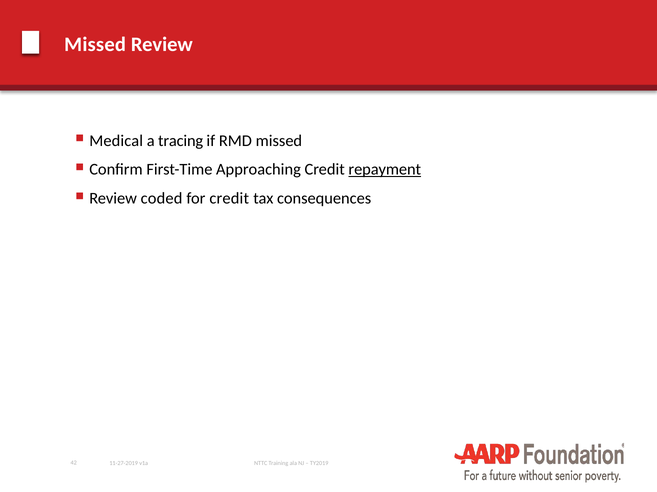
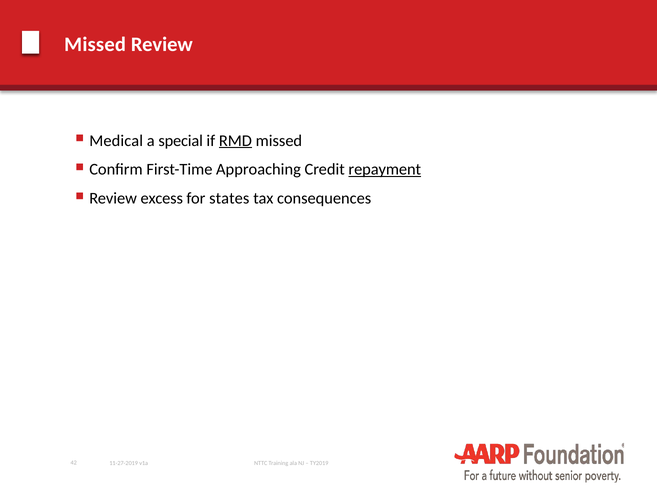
tracing: tracing -> special
RMD underline: none -> present
coded: coded -> excess
for credit: credit -> states
